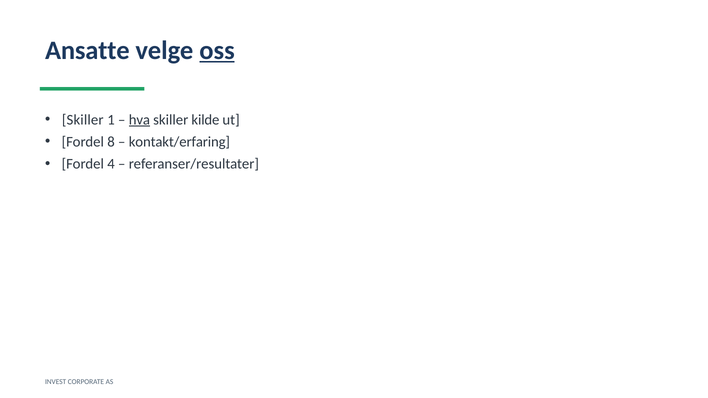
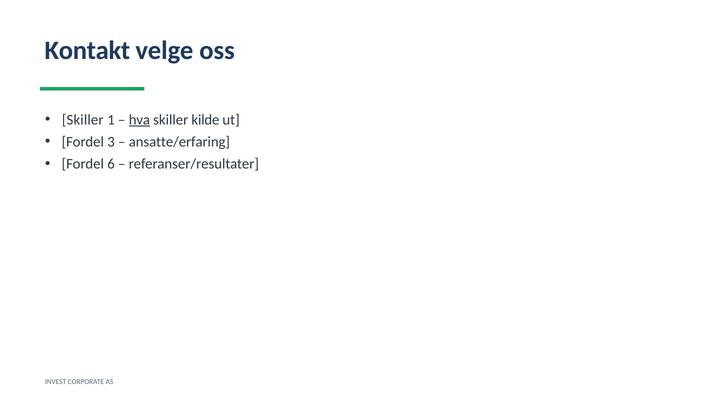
Ansatte: Ansatte -> Kontakt
oss underline: present -> none
8: 8 -> 3
kontakt/erfaring: kontakt/erfaring -> ansatte/erfaring
4: 4 -> 6
